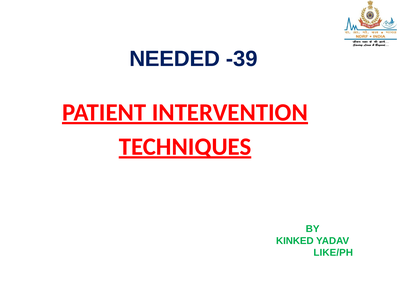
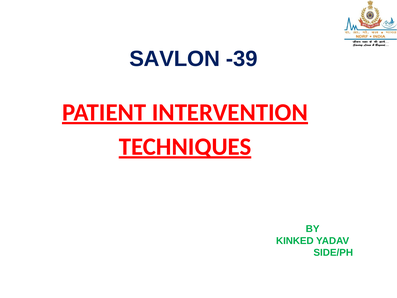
NEEDED: NEEDED -> SAVLON
LIKE/PH: LIKE/PH -> SIDE/PH
